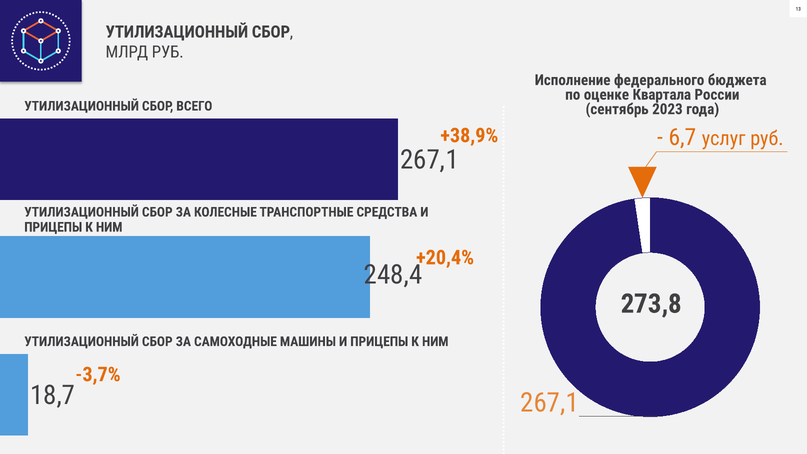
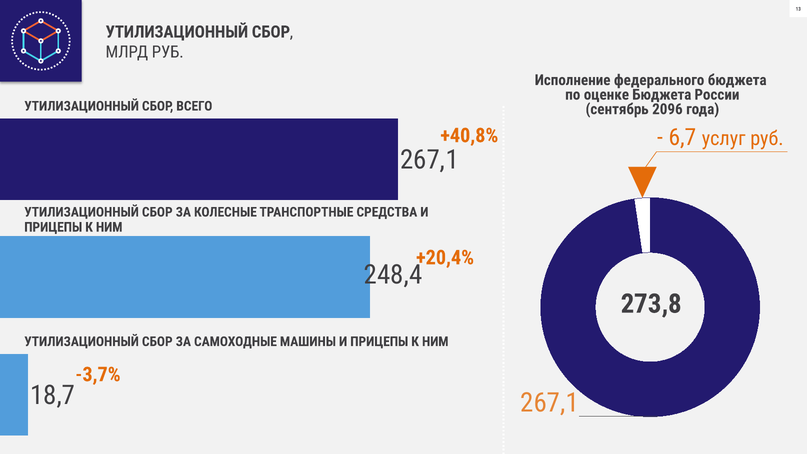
оценке Квартала: Квартала -> Бюджета
2023: 2023 -> 2096
+38,9%: +38,9% -> +40,8%
